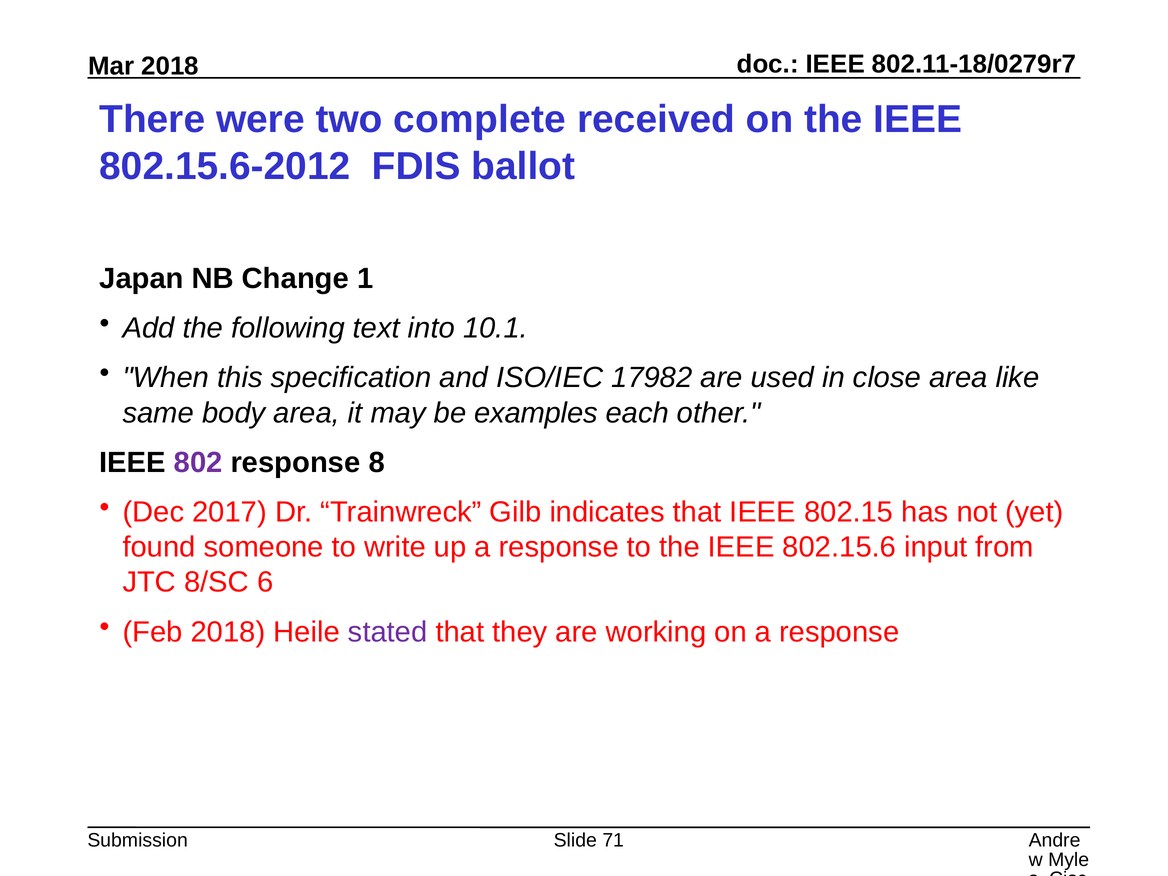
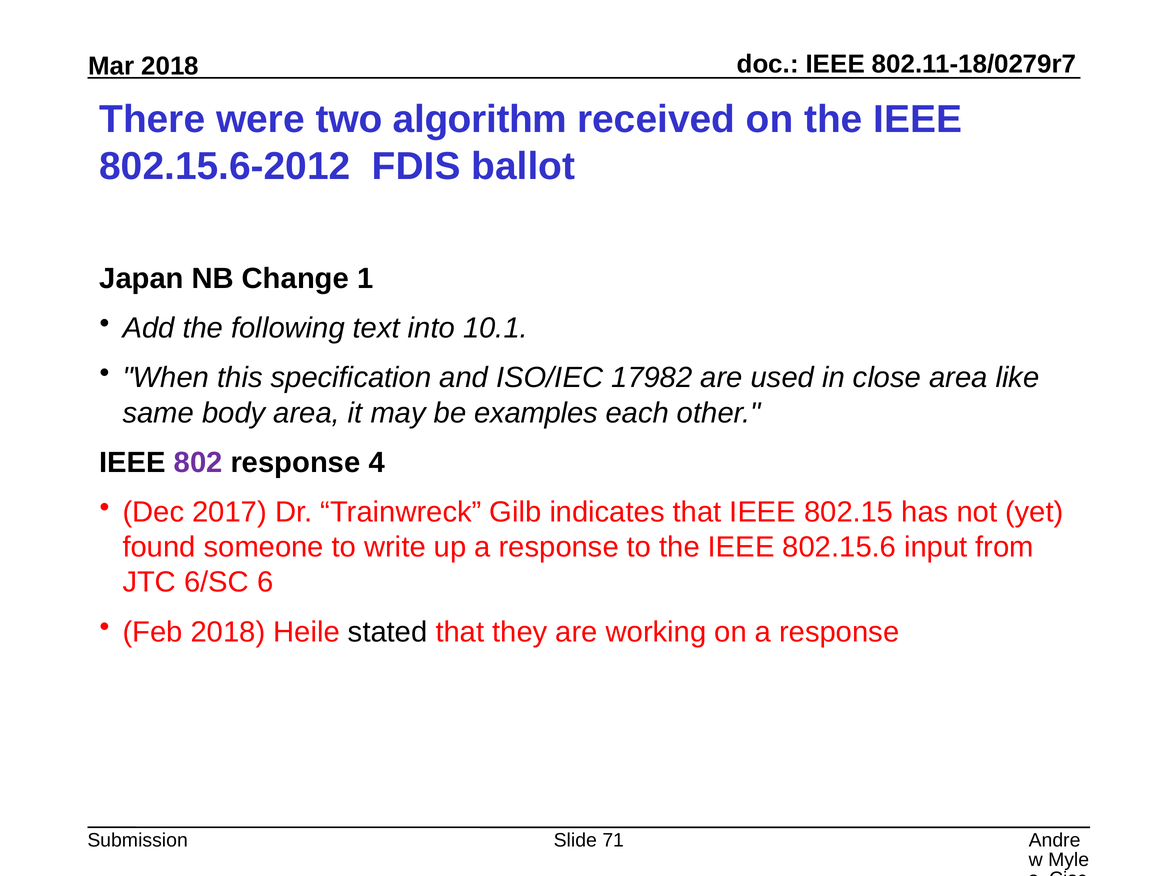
complete: complete -> algorithm
8: 8 -> 4
8/SC: 8/SC -> 6/SC
stated colour: purple -> black
